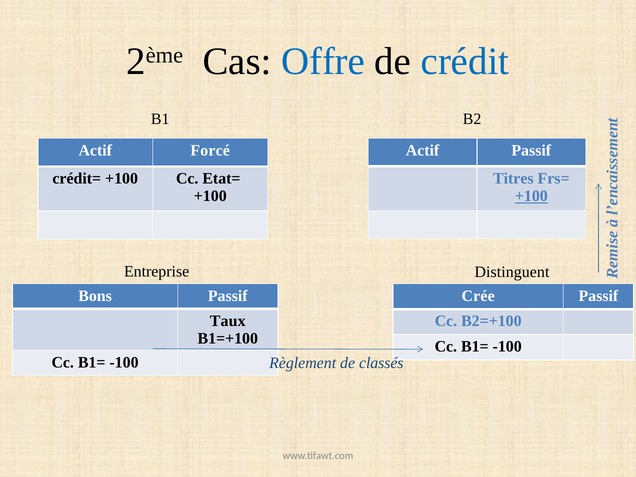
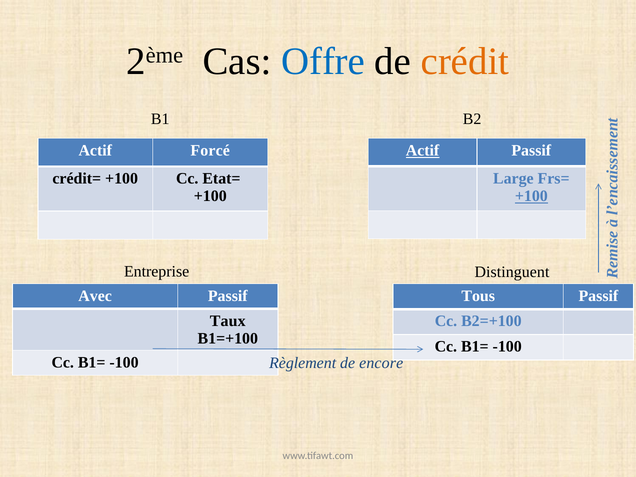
crédit colour: blue -> orange
Actif at (423, 150) underline: none -> present
Titres: Titres -> Large
Bons: Bons -> Avec
Crée: Crée -> Tous
classés: classés -> encore
